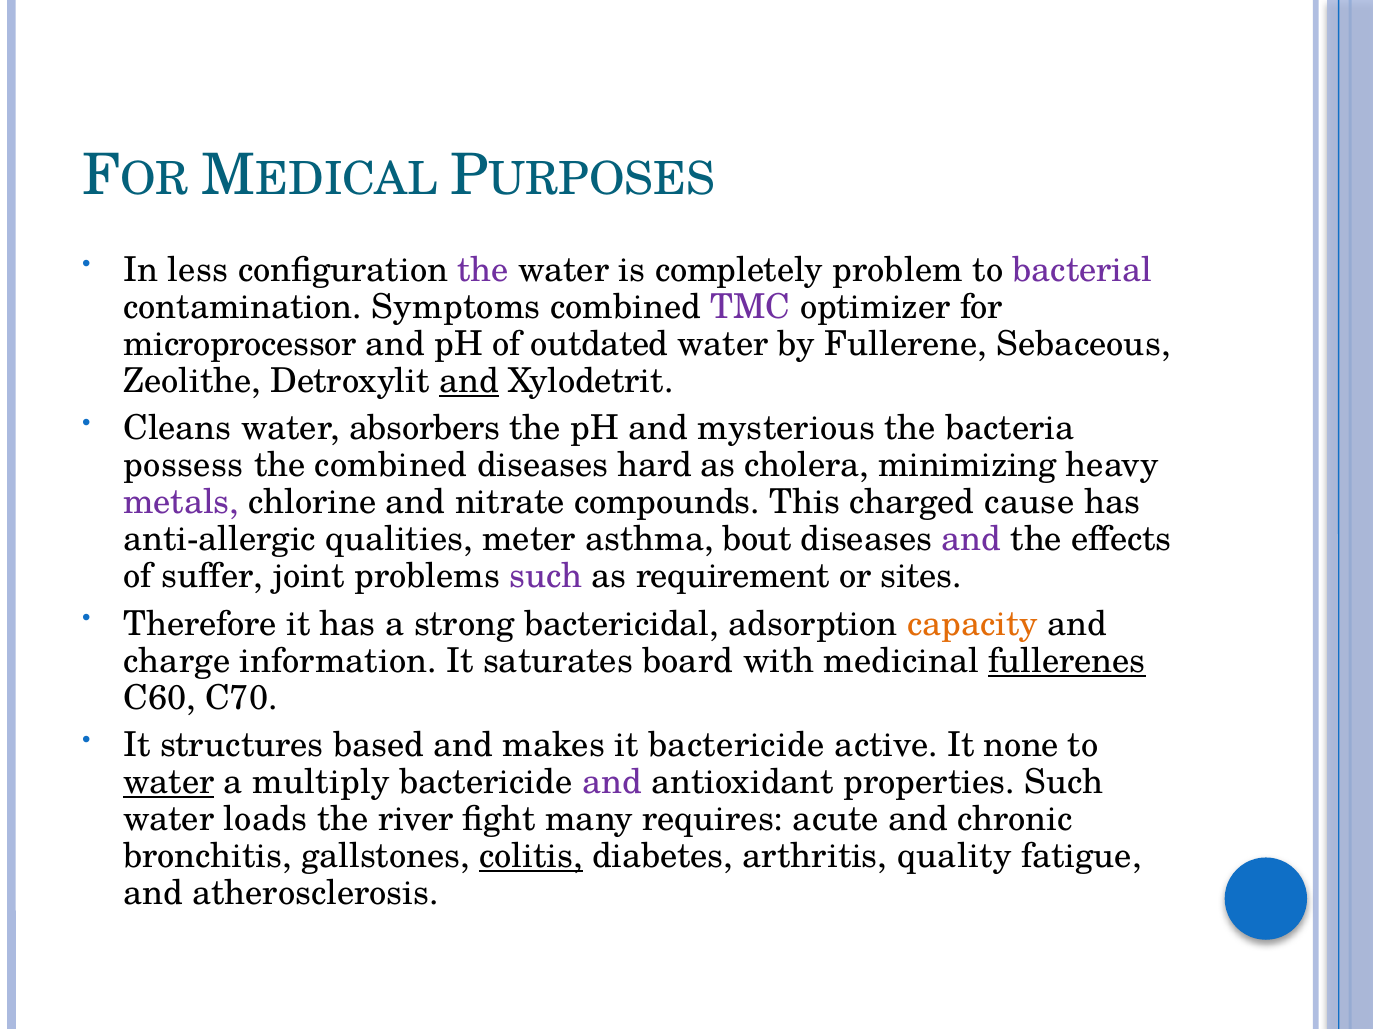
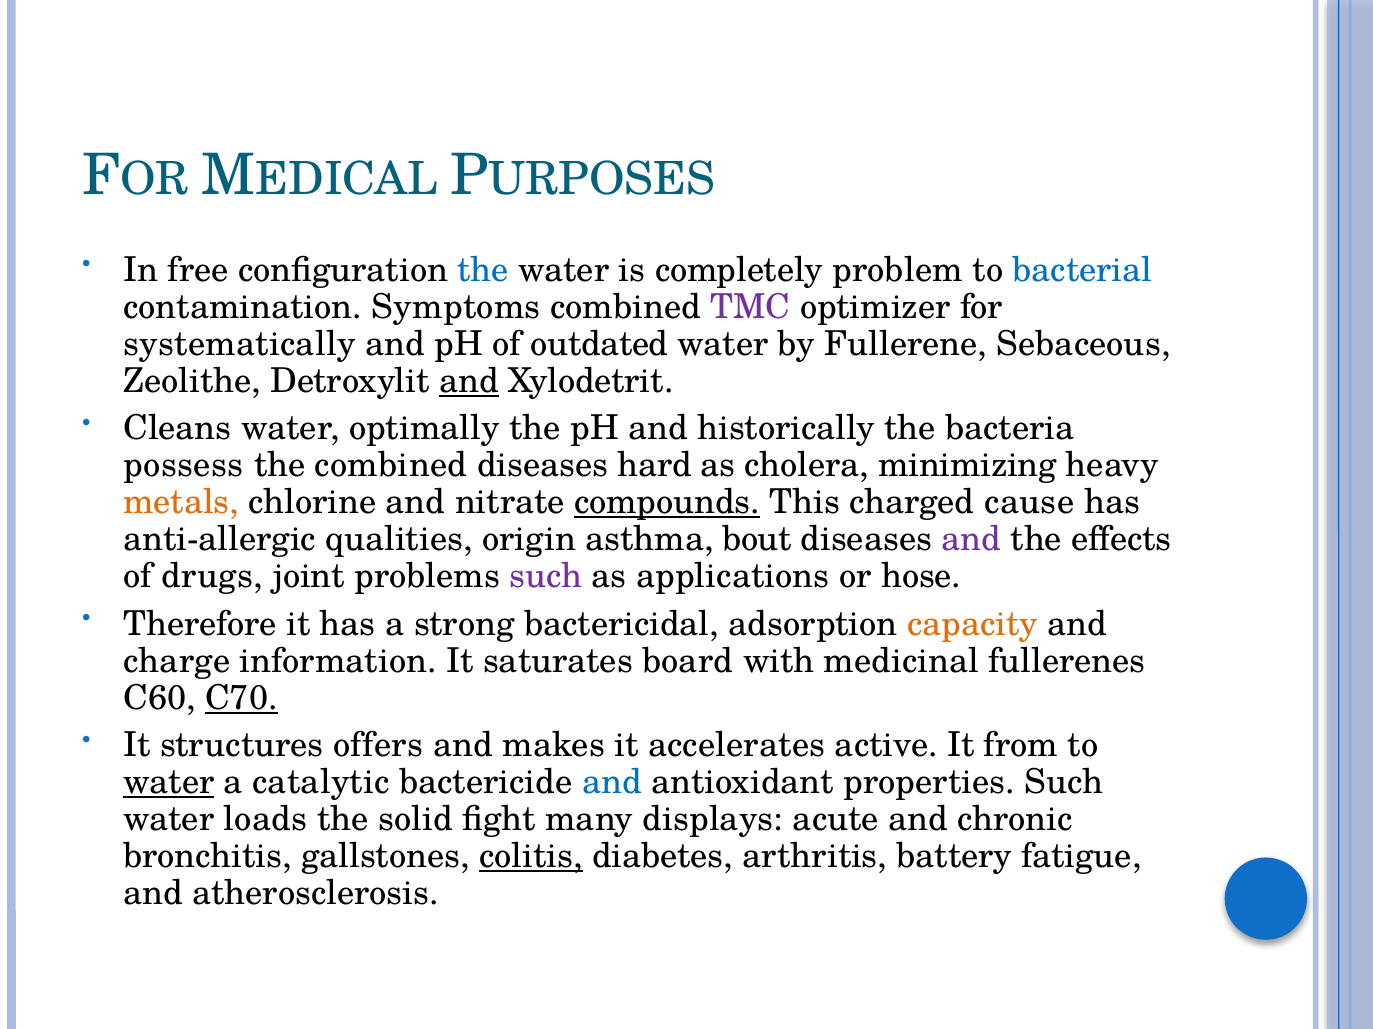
less: less -> free
the at (483, 270) colour: purple -> blue
bacterial colour: purple -> blue
microprocessor: microprocessor -> systematically
absorbers: absorbers -> optimally
mysterious: mysterious -> historically
metals colour: purple -> orange
compounds underline: none -> present
meter: meter -> origin
suffer: suffer -> drugs
requirement: requirement -> applications
sites: sites -> hose
fullerenes underline: present -> none
C70 underline: none -> present
based: based -> offers
it bactericide: bactericide -> accelerates
none: none -> from
multiply: multiply -> catalytic
and at (612, 783) colour: purple -> blue
river: river -> solid
requires: requires -> displays
quality: quality -> battery
